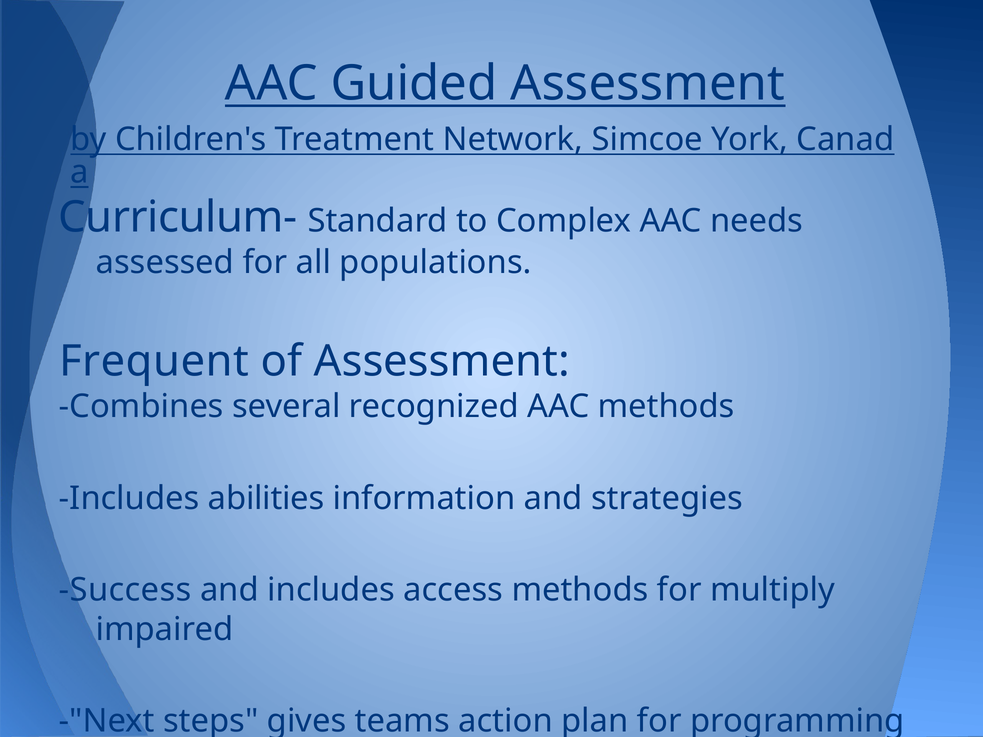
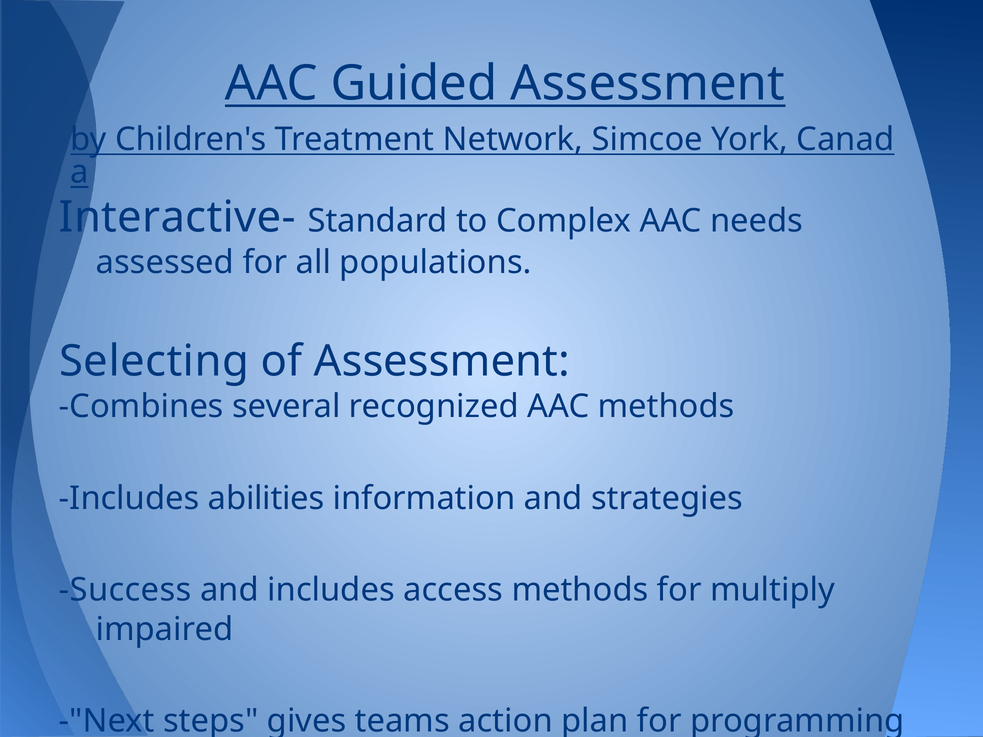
Curriculum-: Curriculum- -> Interactive-
Frequent: Frequent -> Selecting
